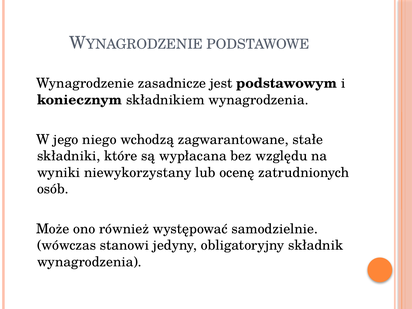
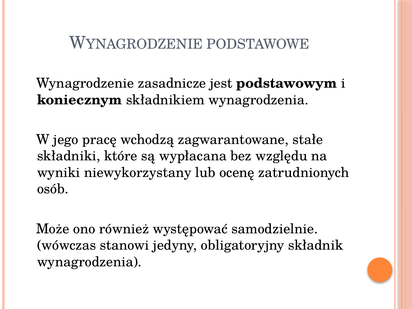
niego: niego -> pracę
